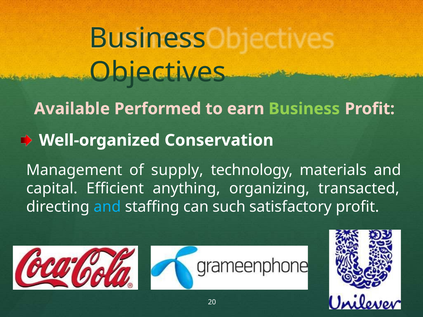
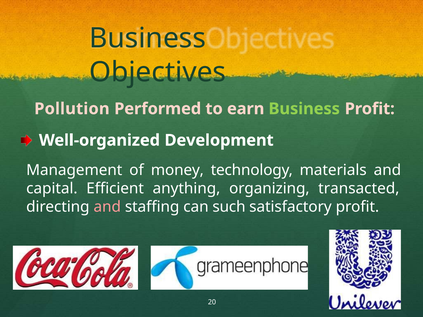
Available: Available -> Pollution
Conservation: Conservation -> Development
supply: supply -> money
and at (107, 207) colour: light blue -> pink
